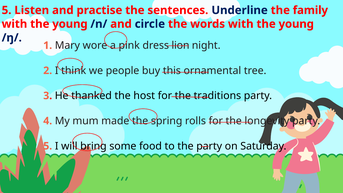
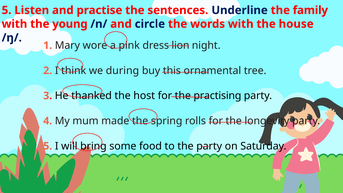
words with the young: young -> house
people: people -> during
traditions: traditions -> practising
